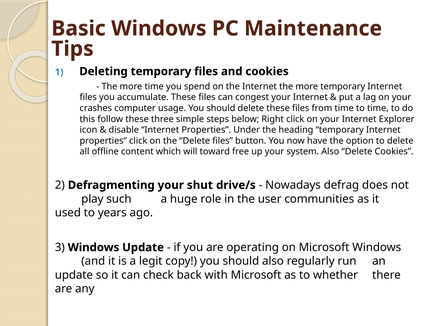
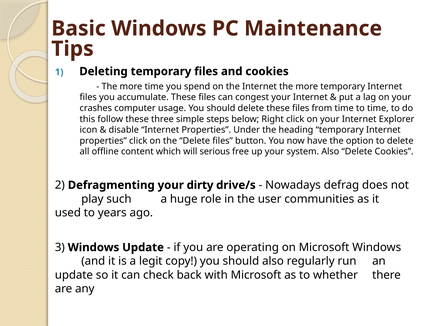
toward: toward -> serious
shut: shut -> dirty
